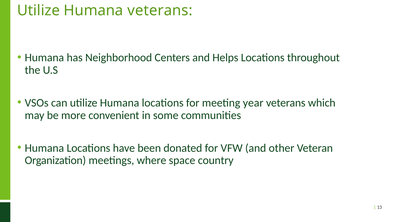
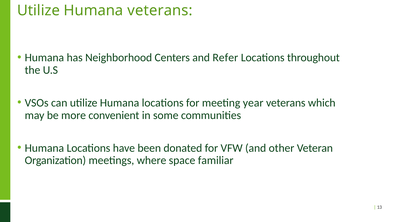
Helps: Helps -> Refer
country: country -> familiar
